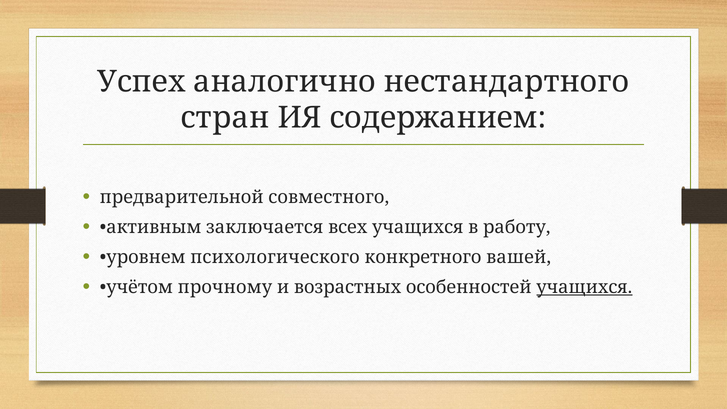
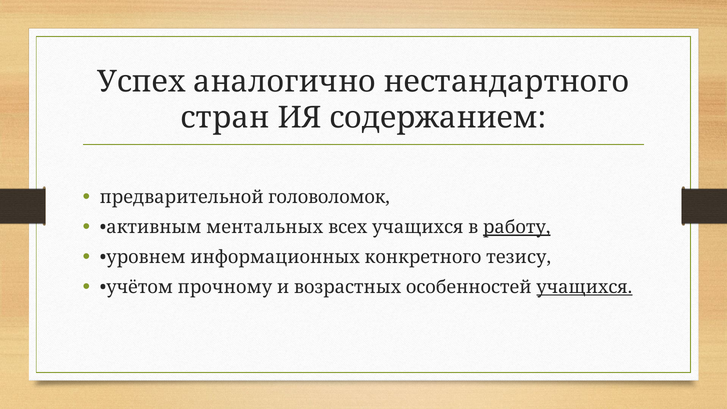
совместного: совместного -> головоломок
заключается: заключается -> ментальных
работу underline: none -> present
психологического: психологического -> информационных
вашей: вашей -> тезису
